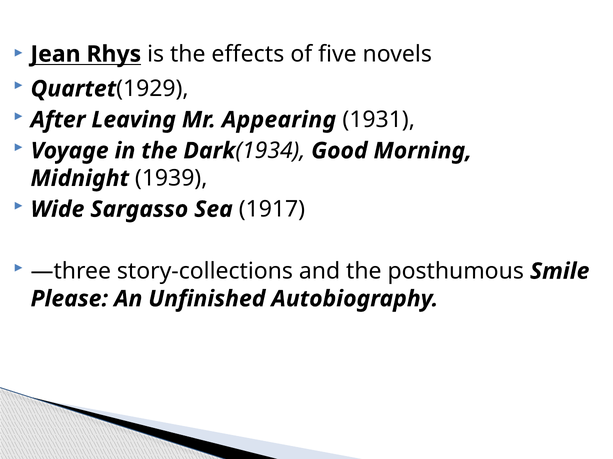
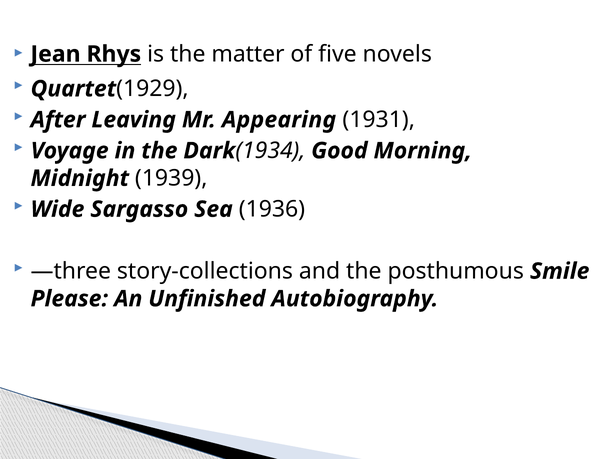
effects: effects -> matter
1917: 1917 -> 1936
